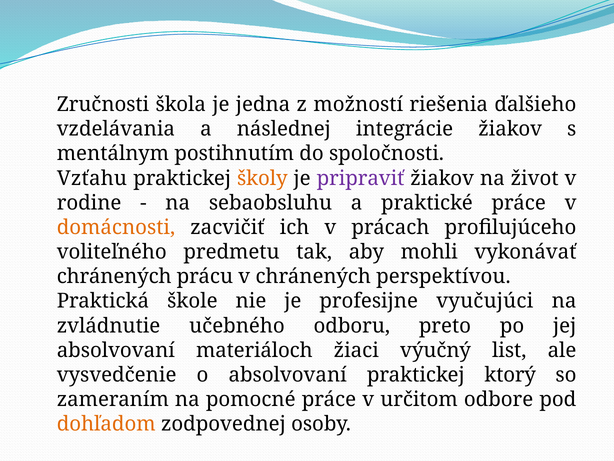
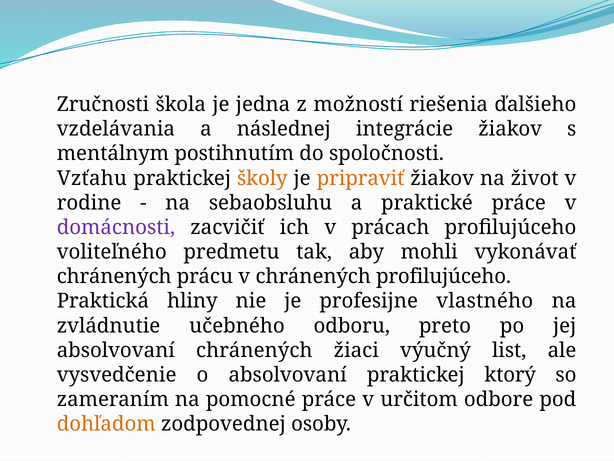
pripraviť colour: purple -> orange
domácnosti colour: orange -> purple
chránených perspektívou: perspektívou -> profilujúceho
škole: škole -> hliny
vyučujúci: vyučujúci -> vlastného
absolvovaní materiáloch: materiáloch -> chránených
